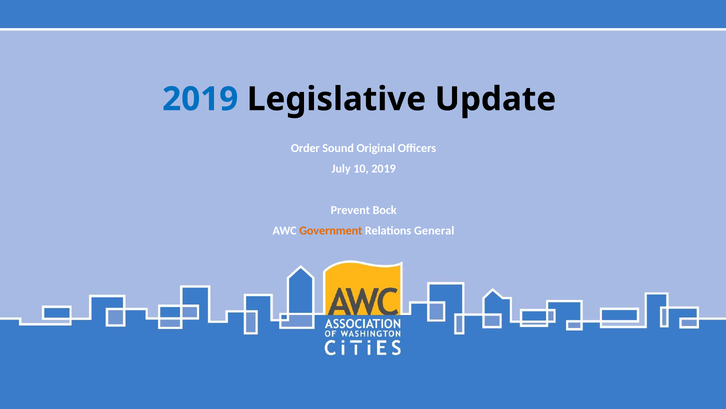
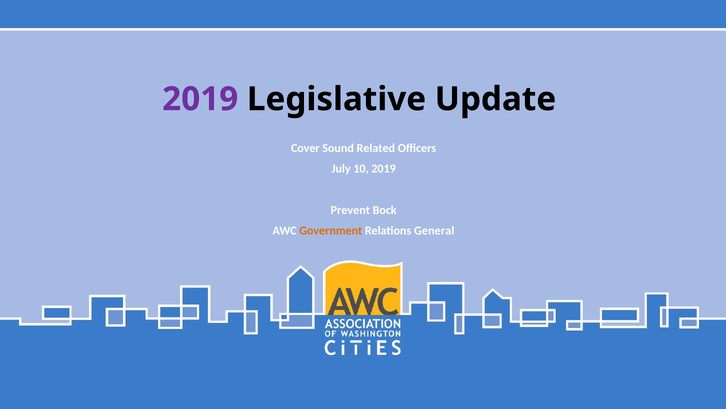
2019 at (200, 99) colour: blue -> purple
Order: Order -> Cover
Original: Original -> Related
